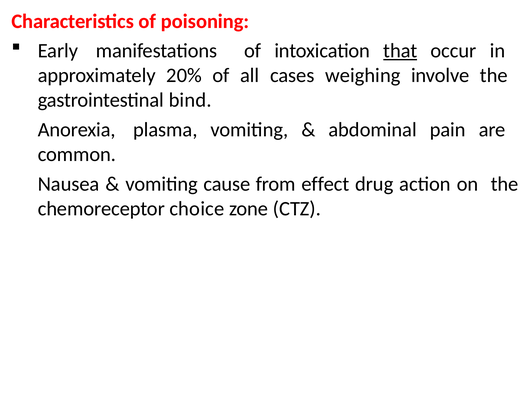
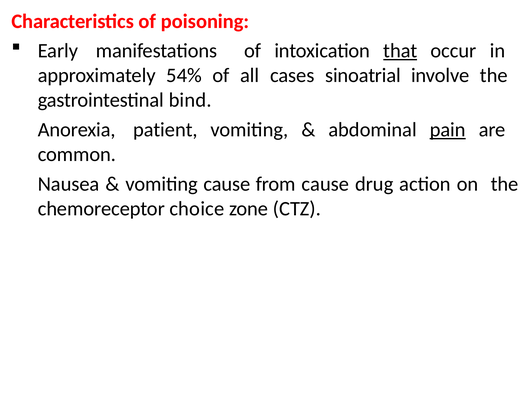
20%: 20% -> 54%
weighing: weighing -> sinoatrial
plasma: plasma -> patient
pain underline: none -> present
from effect: effect -> cause
